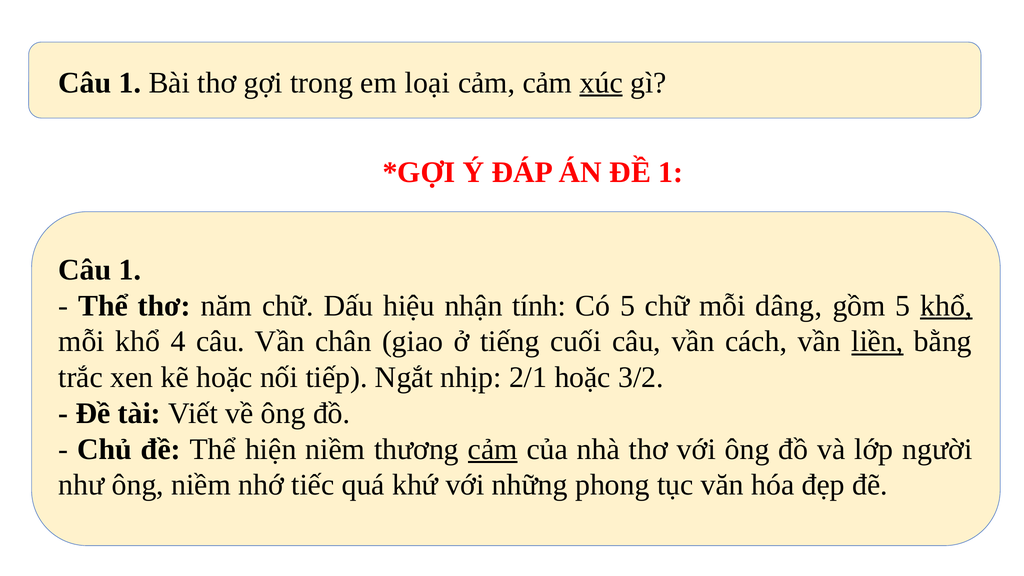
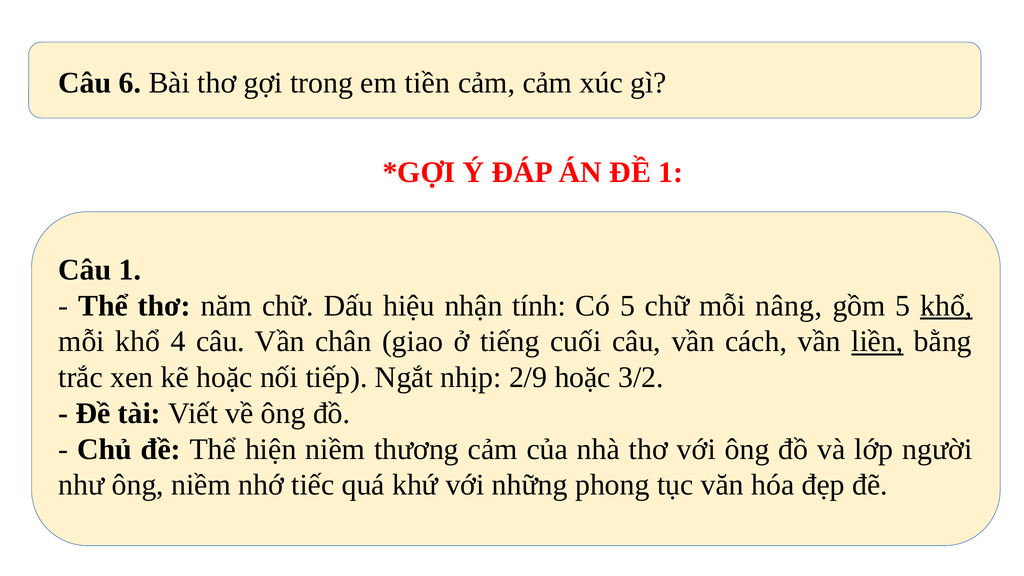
1 at (130, 83): 1 -> 6
loại: loại -> tiền
xúc underline: present -> none
dâng: dâng -> nâng
2/1: 2/1 -> 2/9
cảm at (493, 449) underline: present -> none
